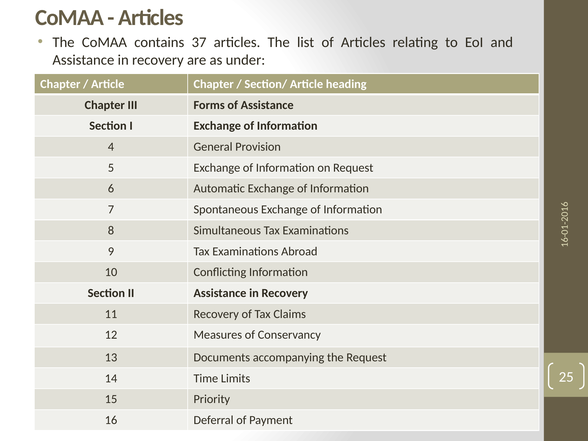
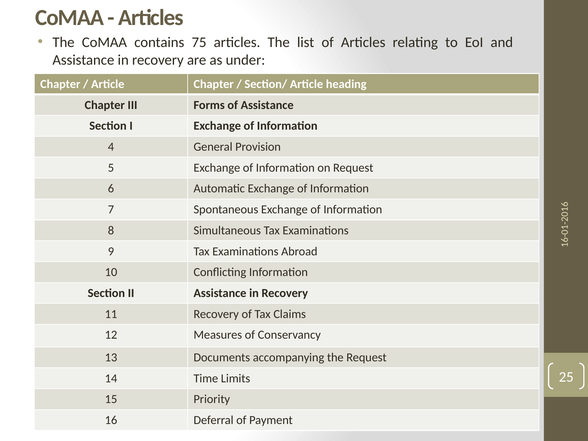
37: 37 -> 75
